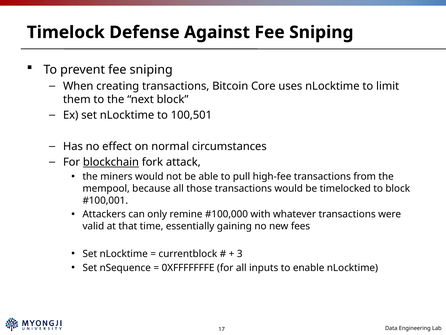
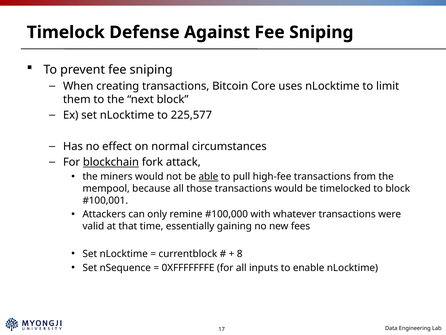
100,501: 100,501 -> 225,577
able underline: none -> present
3: 3 -> 8
